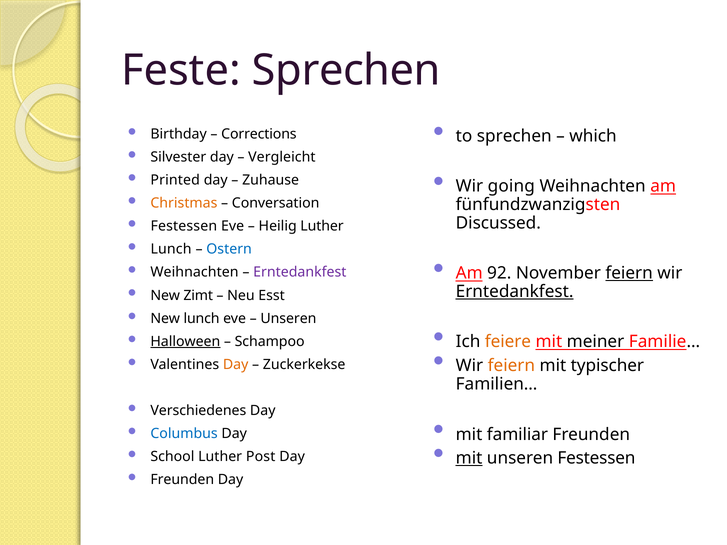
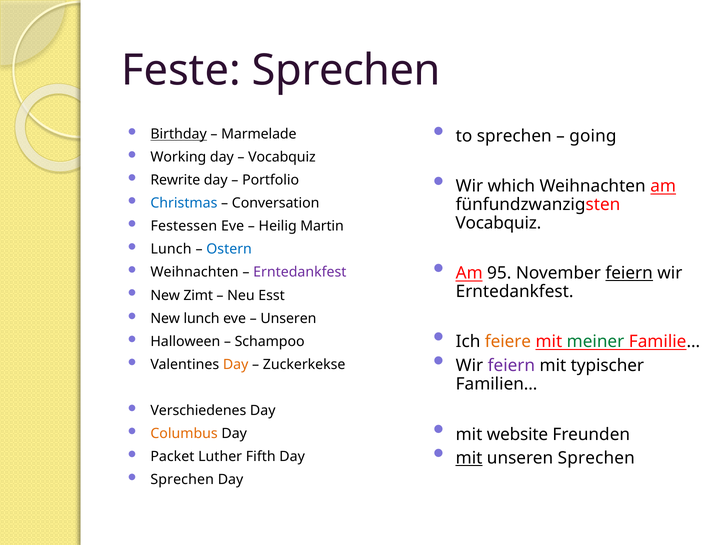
which: which -> going
Birthday underline: none -> present
Corrections: Corrections -> Marmelade
Silvester: Silvester -> Working
Vergleicht at (282, 157): Vergleicht -> Vocabquiz
Printed: Printed -> Rewrite
Zuhause: Zuhause -> Portfolio
going: going -> which
Christmas colour: orange -> blue
Discussed at (498, 223): Discussed -> Vocabquiz
Heilig Luther: Luther -> Martin
92: 92 -> 95
Erntedankfest at (515, 292) underline: present -> none
meiner colour: black -> green
Halloween underline: present -> none
feiern at (511, 366) colour: orange -> purple
familiar: familiar -> website
Columbus colour: blue -> orange
unseren Festessen: Festessen -> Sprechen
School: School -> Packet
Post: Post -> Fifth
Freunden at (182, 480): Freunden -> Sprechen
